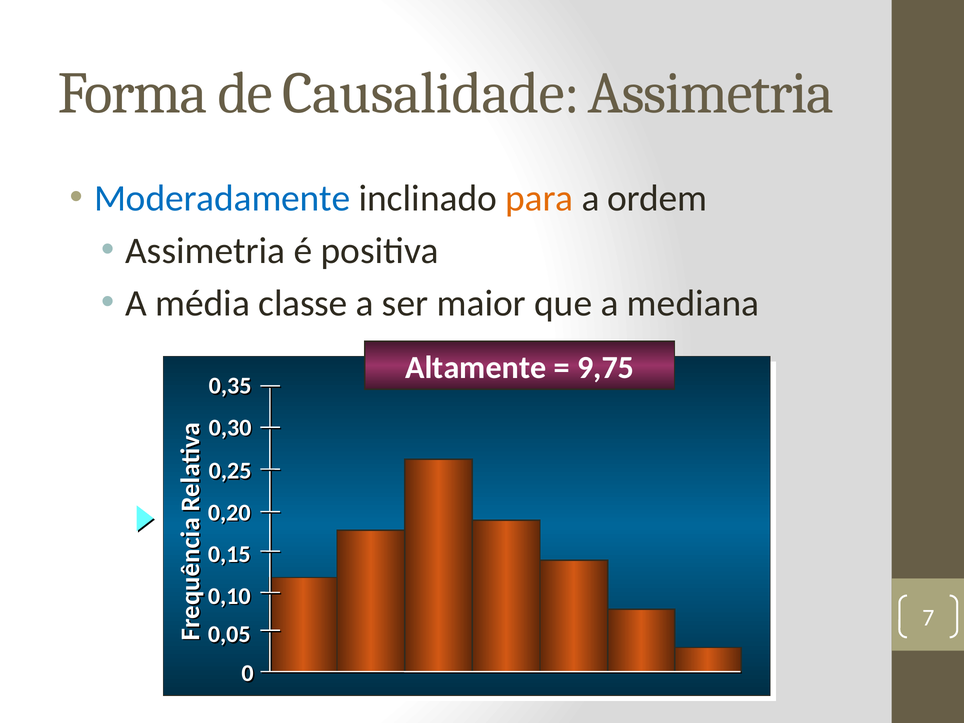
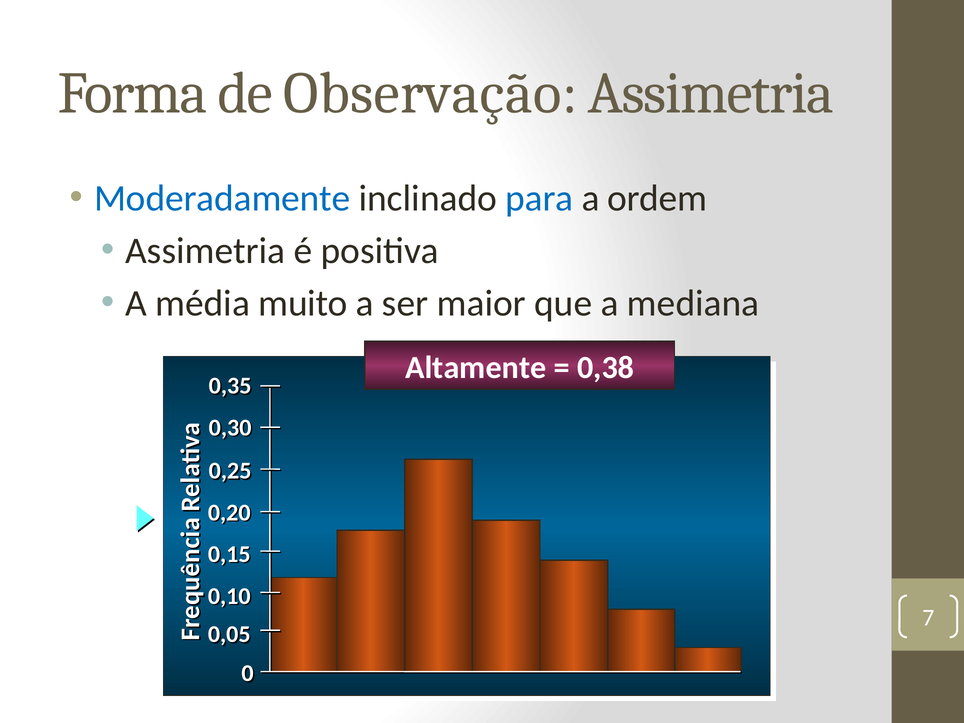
Causalidade: Causalidade -> Observação
para colour: orange -> blue
classe: classe -> muito
9,75: 9,75 -> 0,38
